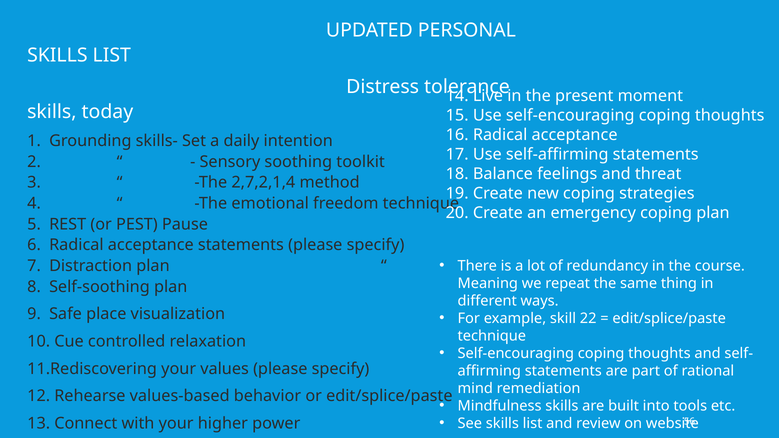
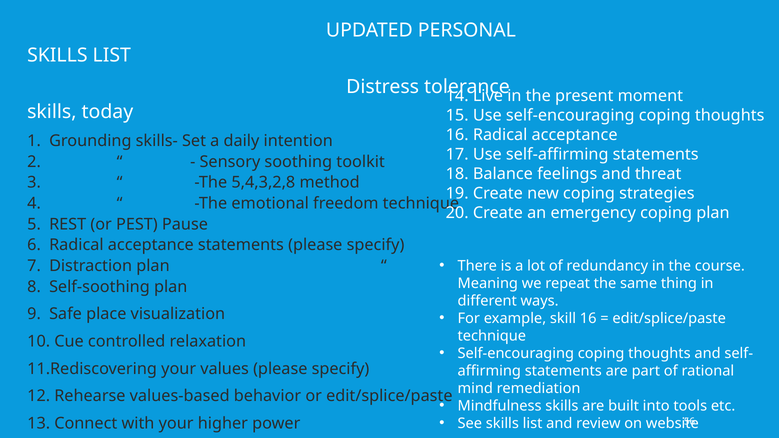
2,7,2,1,4: 2,7,2,1,4 -> 5,4,3,2,8
skill 22: 22 -> 16
